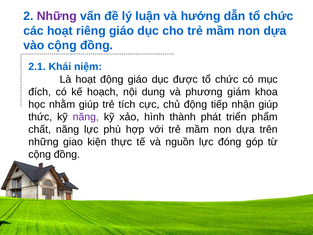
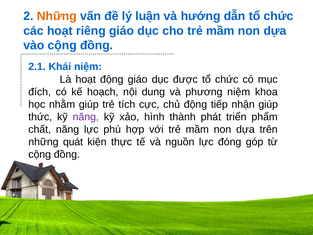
Những at (57, 16) colour: purple -> orange
phương giám: giám -> niệm
giao: giao -> quát
